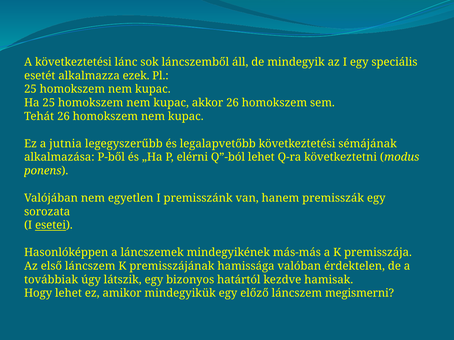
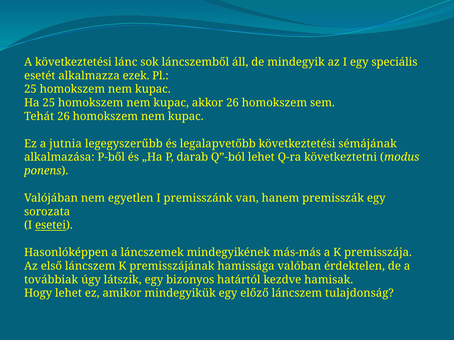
elérni: elérni -> darab
megismerni: megismerni -> tulajdonság
